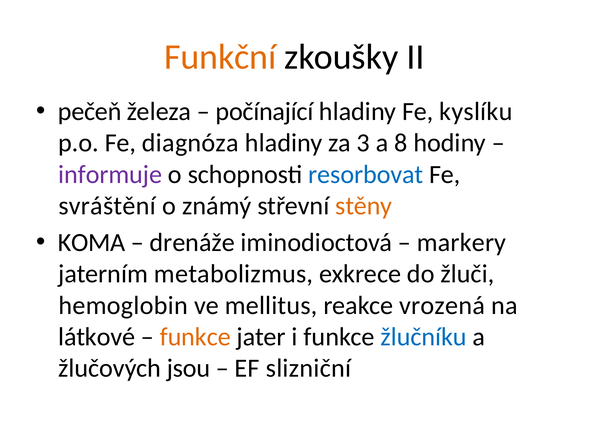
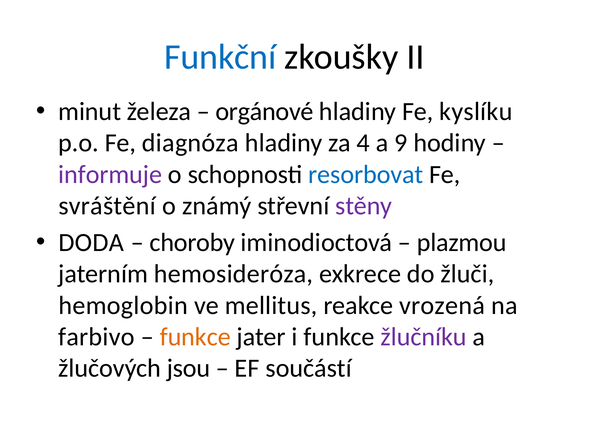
Funkční colour: orange -> blue
pečeň: pečeň -> minut
počínající: počínající -> orgánové
3: 3 -> 4
8: 8 -> 9
stěny colour: orange -> purple
KOMA: KOMA -> DODA
drenáže: drenáže -> choroby
markery: markery -> plazmou
metabolizmus: metabolizmus -> hemosideróza
látkové: látkové -> farbivo
žlučníku colour: blue -> purple
slizniční: slizniční -> součástí
